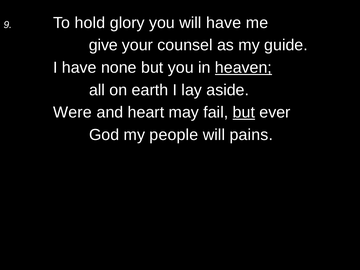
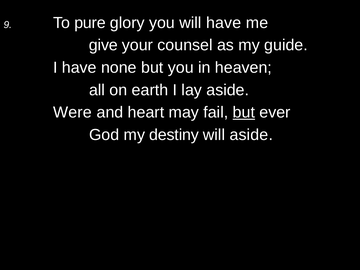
hold: hold -> pure
heaven underline: present -> none
people: people -> destiny
will pains: pains -> aside
